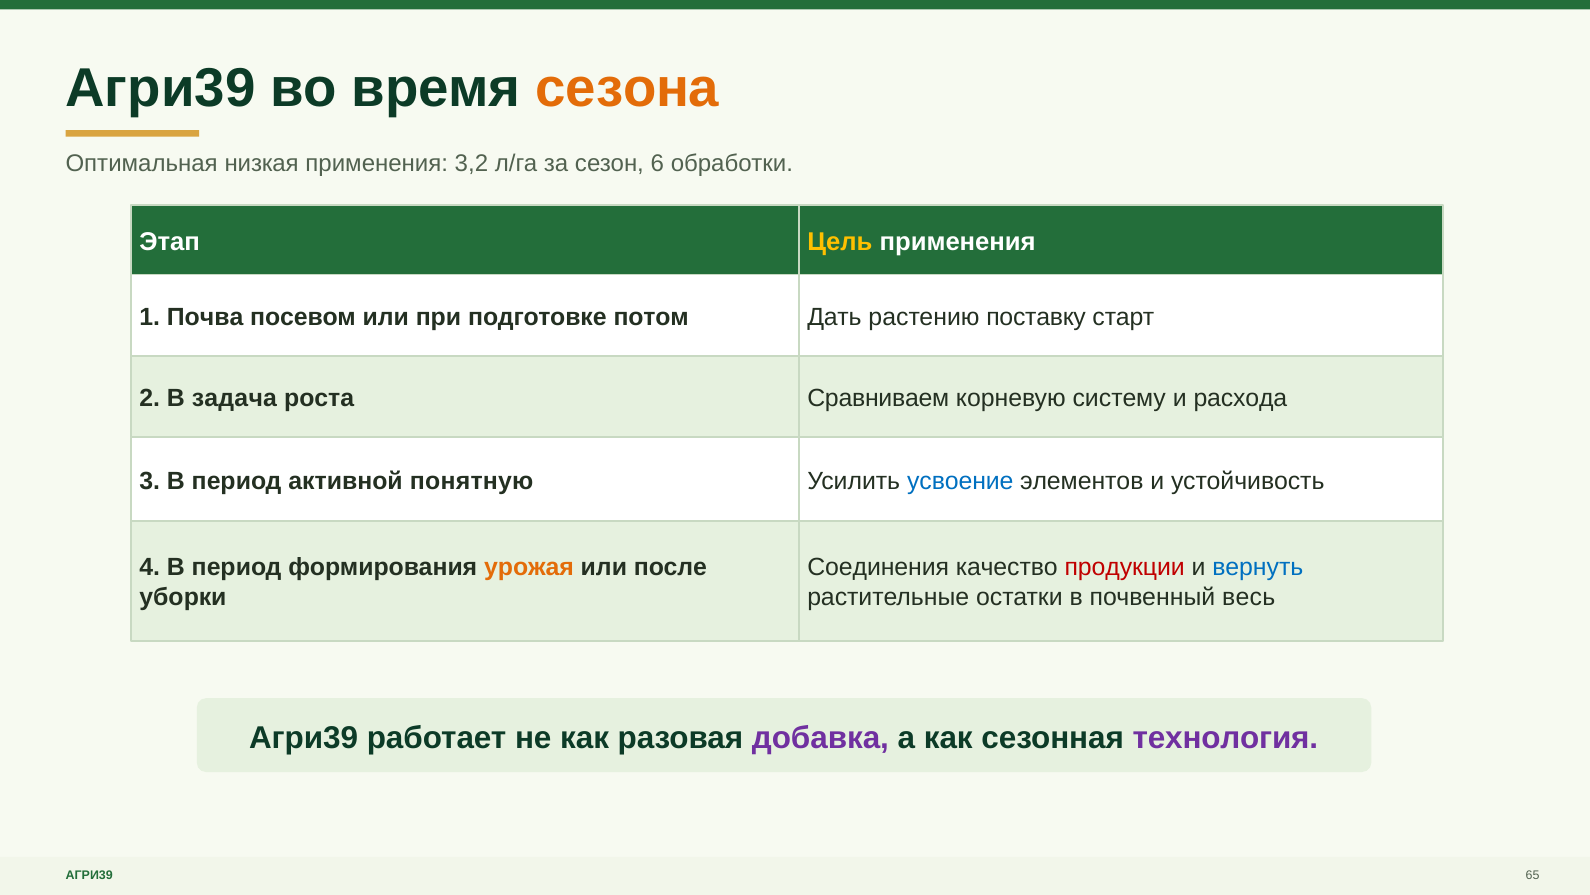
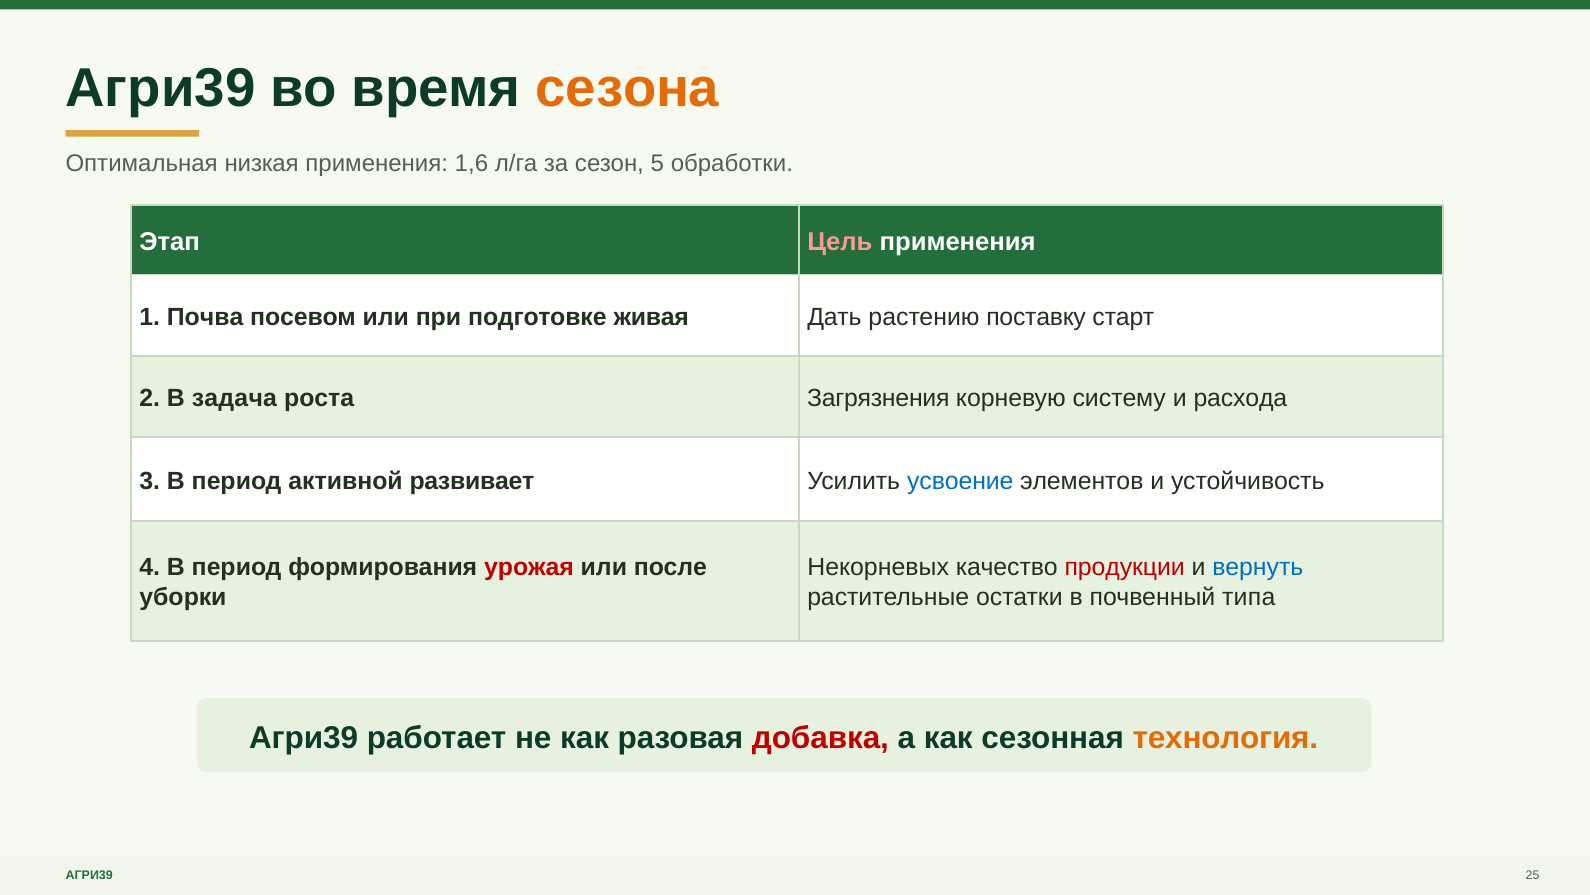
3,2: 3,2 -> 1,6
6: 6 -> 5
Цель colour: yellow -> pink
потом: потом -> живая
Сравниваем: Сравниваем -> Загрязнения
понятную: понятную -> развивает
урожая colour: orange -> red
Соединения: Соединения -> Некорневых
весь: весь -> типа
добавка colour: purple -> red
технология colour: purple -> orange
65: 65 -> 25
